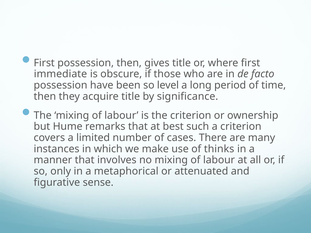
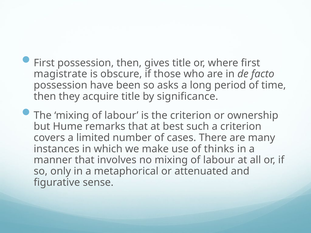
immediate: immediate -> magistrate
level: level -> asks
